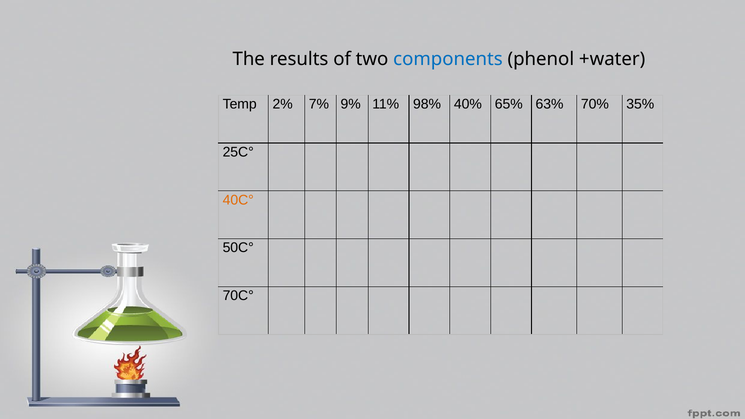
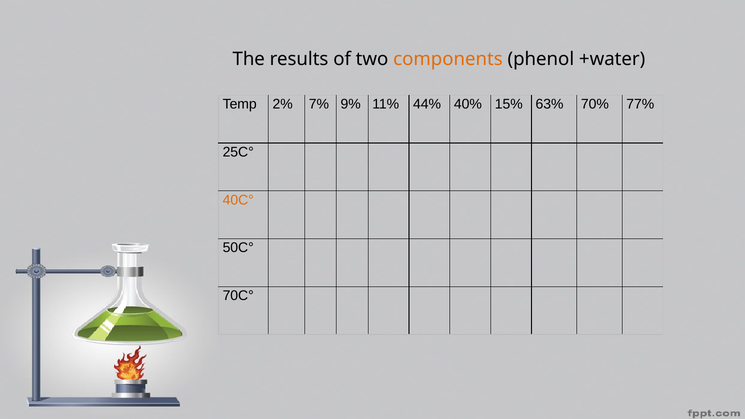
components colour: blue -> orange
98%: 98% -> 44%
65%: 65% -> 15%
35%: 35% -> 77%
